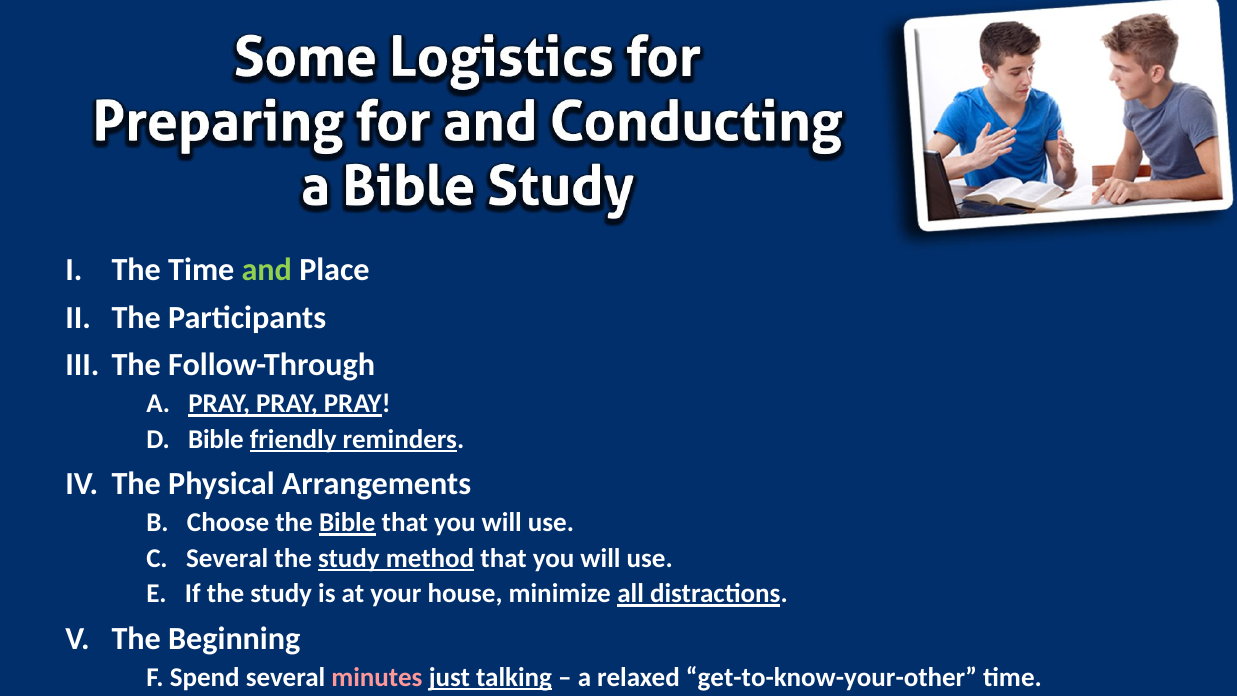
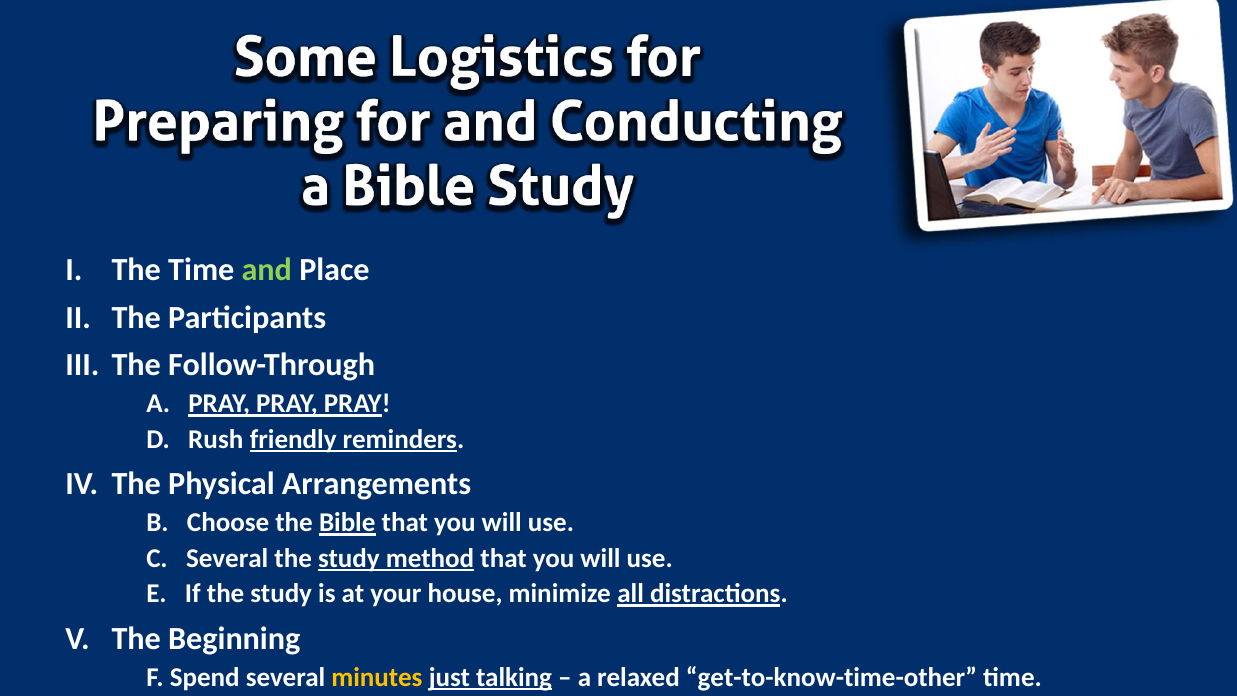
D Bible: Bible -> Rush
minutes colour: pink -> yellow
get-to-know-your-other: get-to-know-your-other -> get-to-know-time-other
